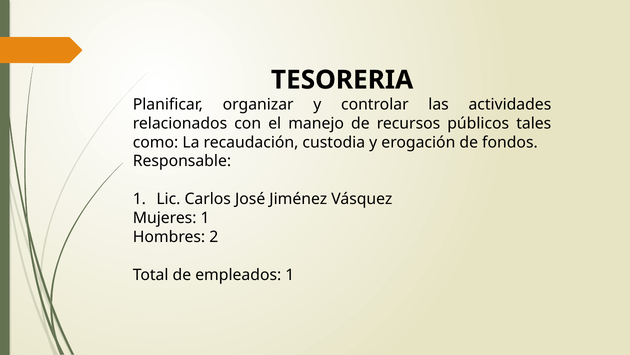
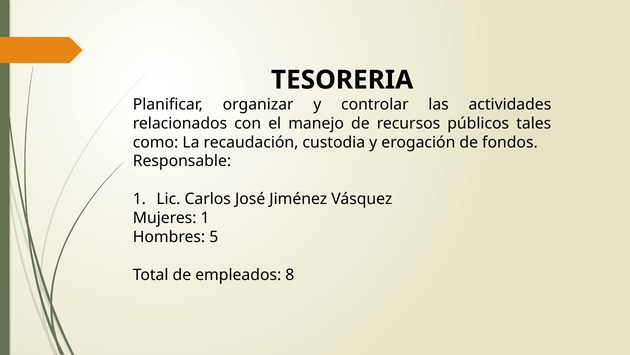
2: 2 -> 5
empleados 1: 1 -> 8
